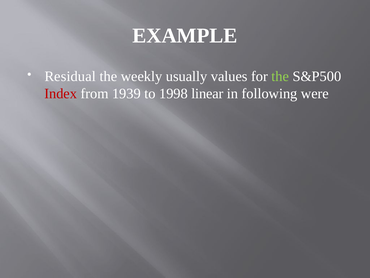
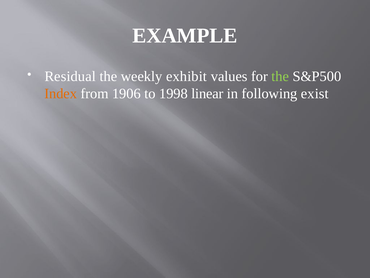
usually: usually -> exhibit
Index colour: red -> orange
1939: 1939 -> 1906
were: were -> exist
